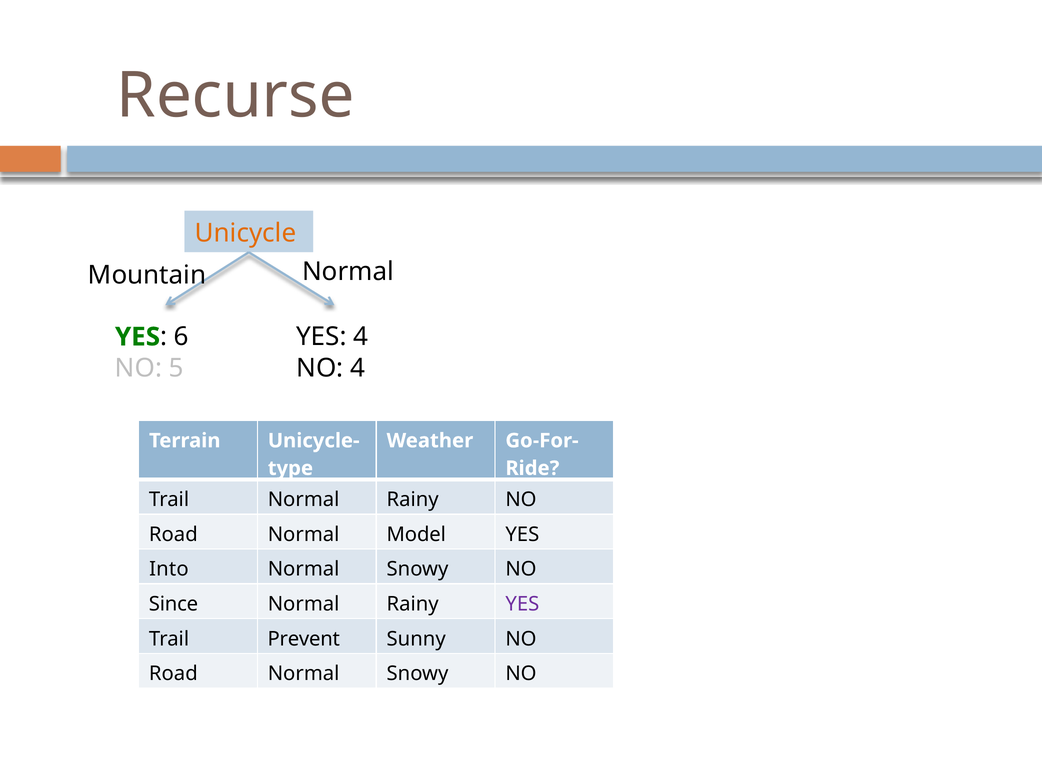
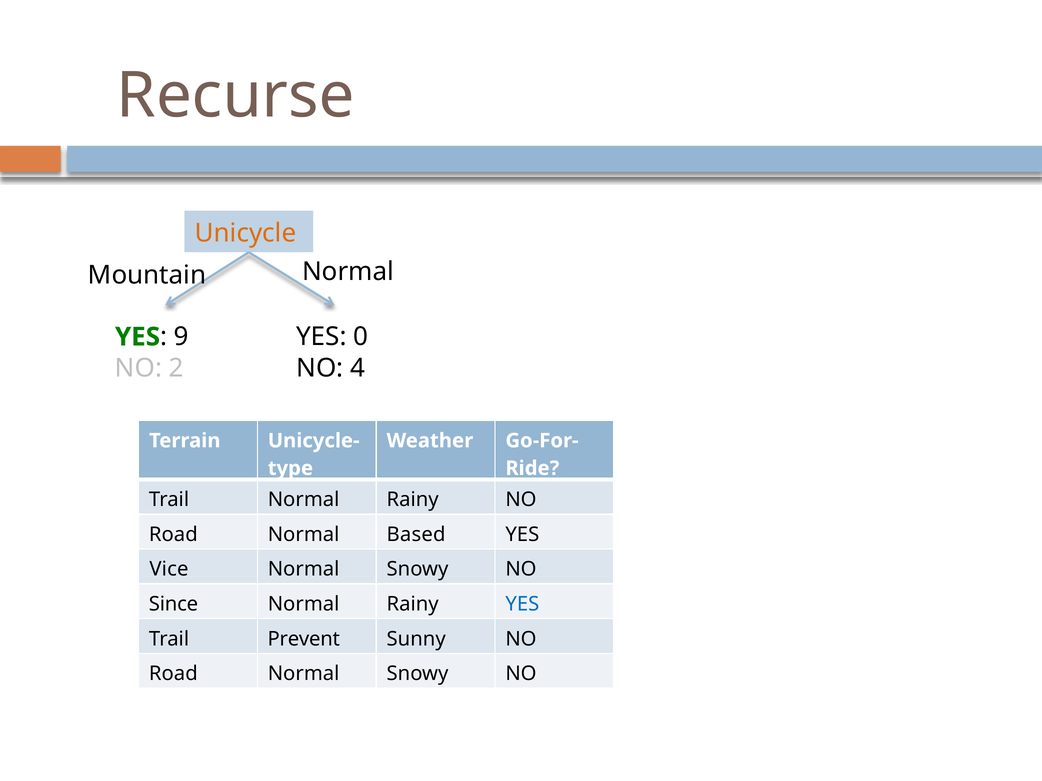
YES 4: 4 -> 0
6: 6 -> 9
5: 5 -> 2
Model: Model -> Based
Into: Into -> Vice
YES at (522, 604) colour: purple -> blue
